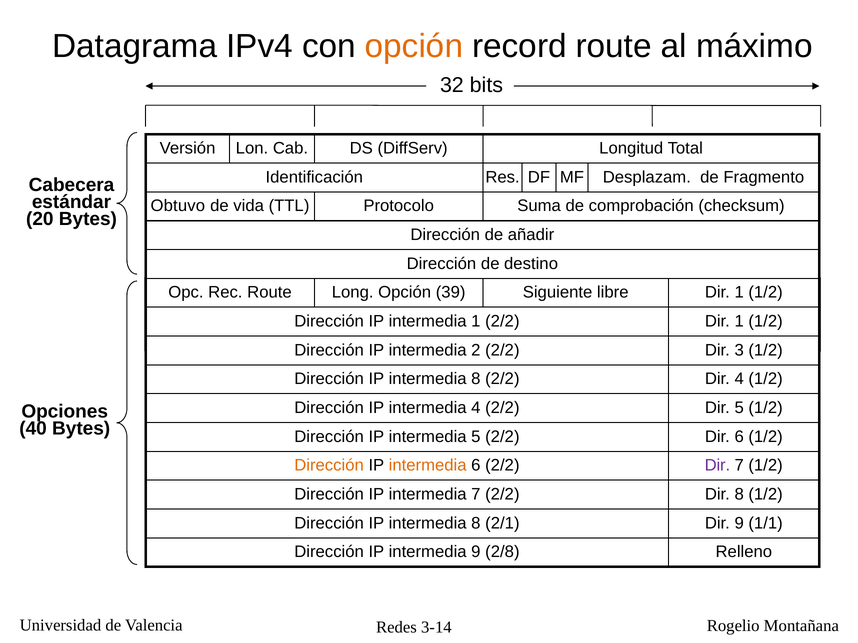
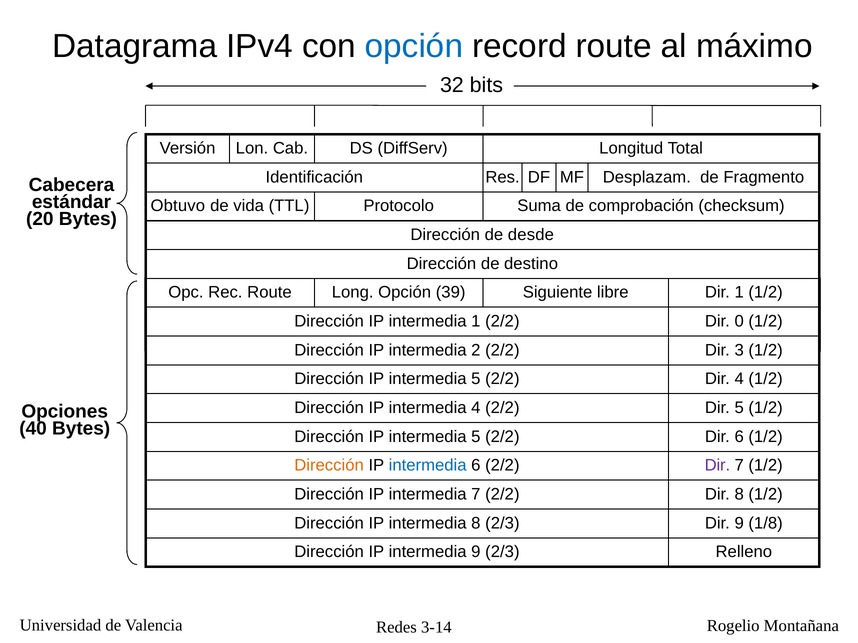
opción at (414, 46) colour: orange -> blue
añadir: añadir -> desde
2/2 Dir 1: 1 -> 0
8 at (476, 379): 8 -> 5
intermedia at (428, 466) colour: orange -> blue
8 2/1: 2/1 -> 2/3
1/1: 1/1 -> 1/8
9 2/8: 2/8 -> 2/3
